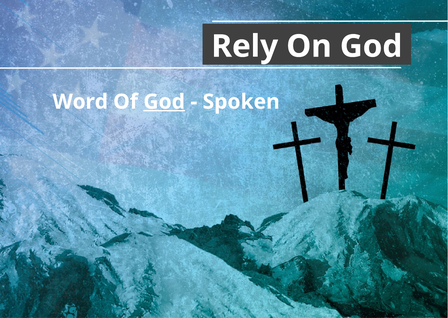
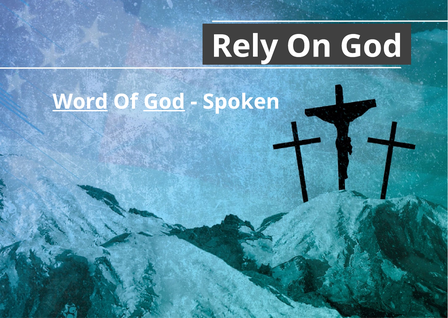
Word underline: none -> present
